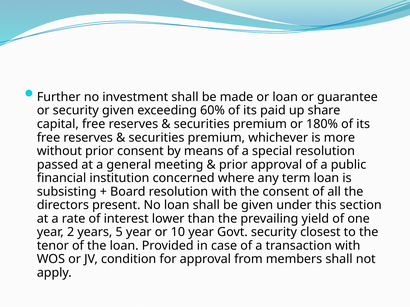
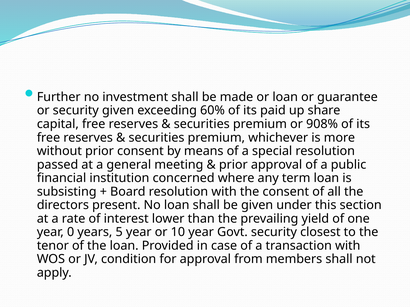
180%: 180% -> 908%
2: 2 -> 0
